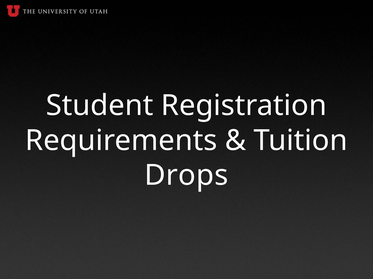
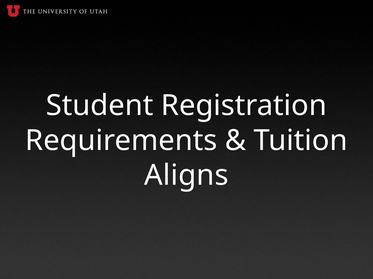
Drops: Drops -> Aligns
